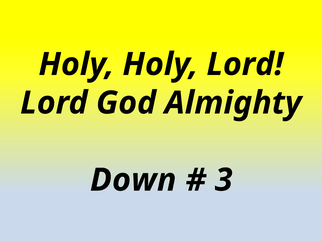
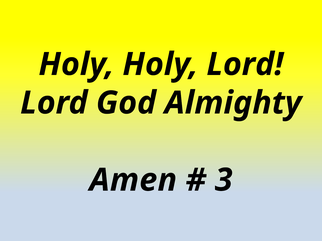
Down: Down -> Amen
